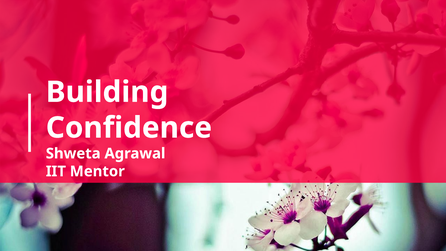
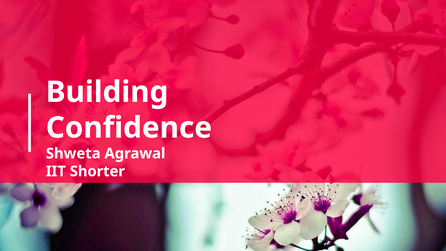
Mentor: Mentor -> Shorter
